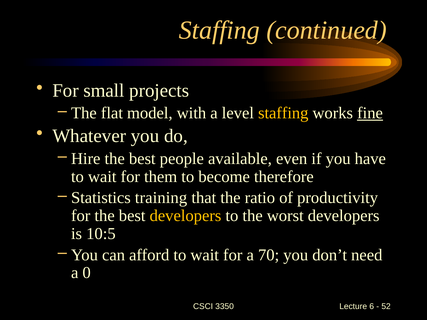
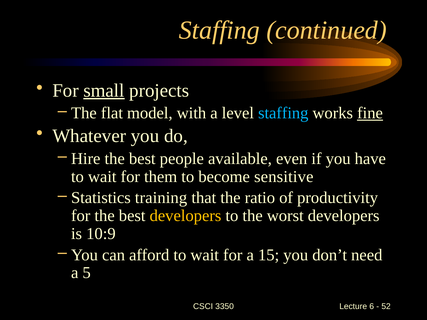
small underline: none -> present
staffing at (283, 113) colour: yellow -> light blue
therefore: therefore -> sensitive
10:5: 10:5 -> 10:9
70: 70 -> 15
0: 0 -> 5
